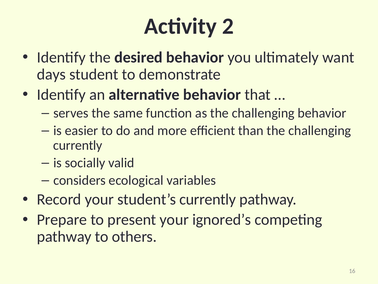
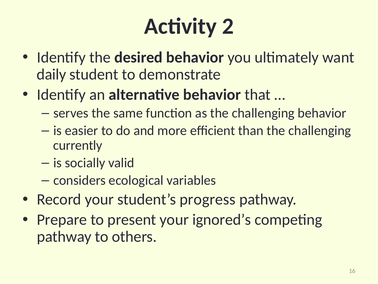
days: days -> daily
student’s currently: currently -> progress
